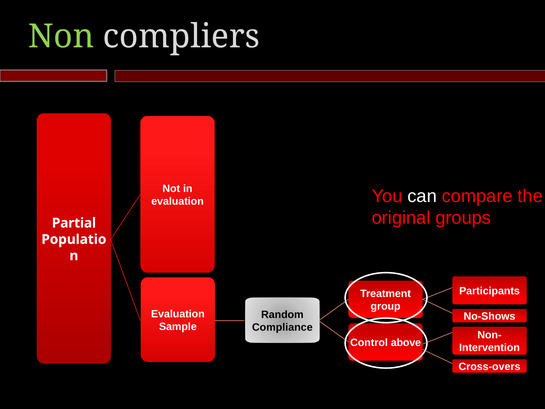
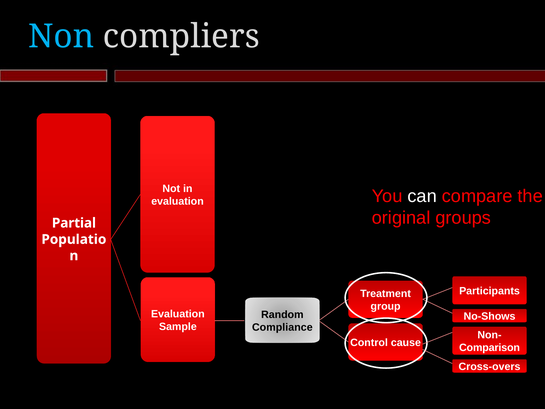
Non colour: light green -> light blue
above: above -> cause
Intervention: Intervention -> Comparison
